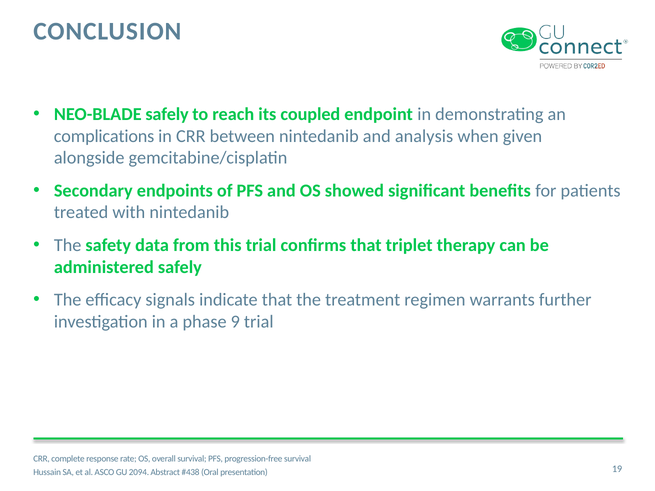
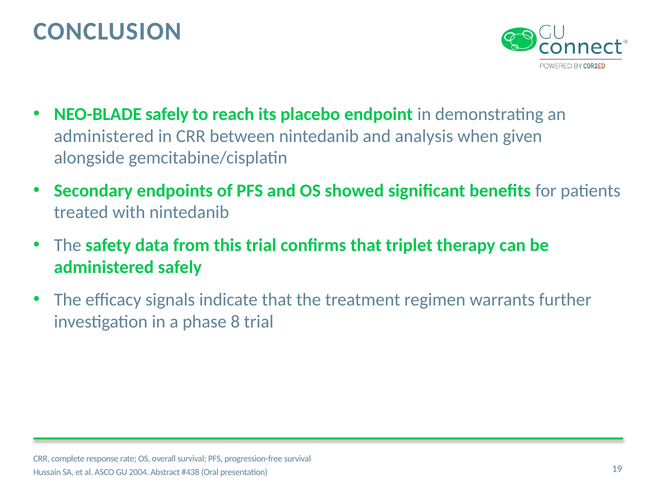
coupled: coupled -> placebo
complications at (104, 136): complications -> administered
9: 9 -> 8
2094: 2094 -> 2004
